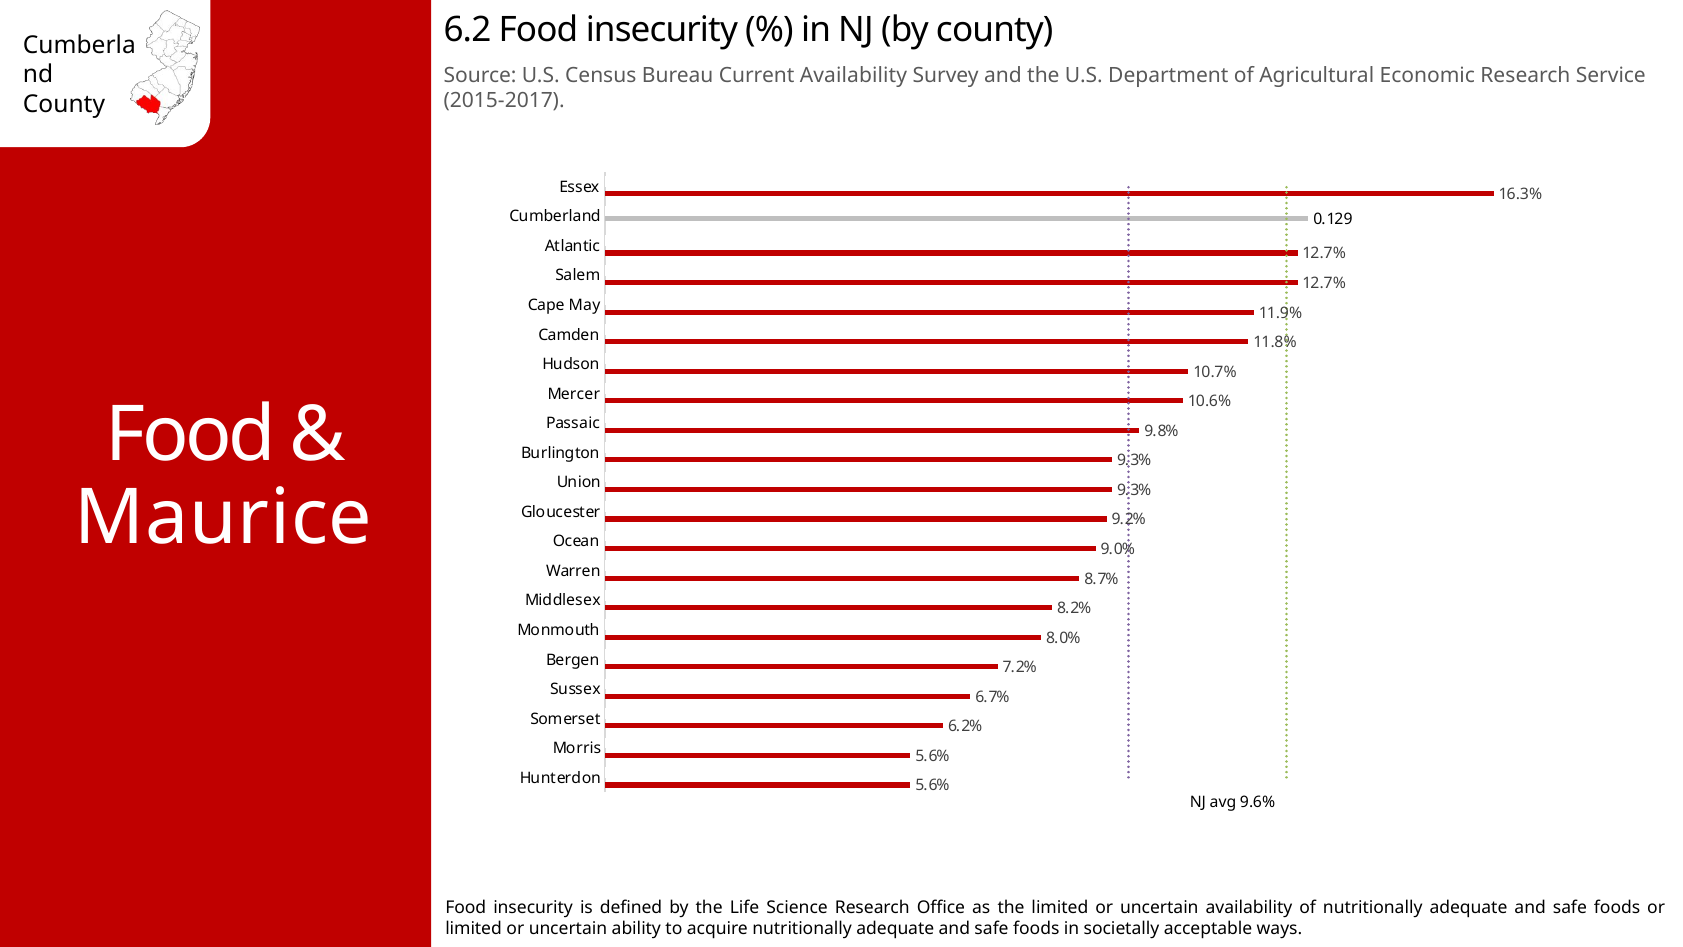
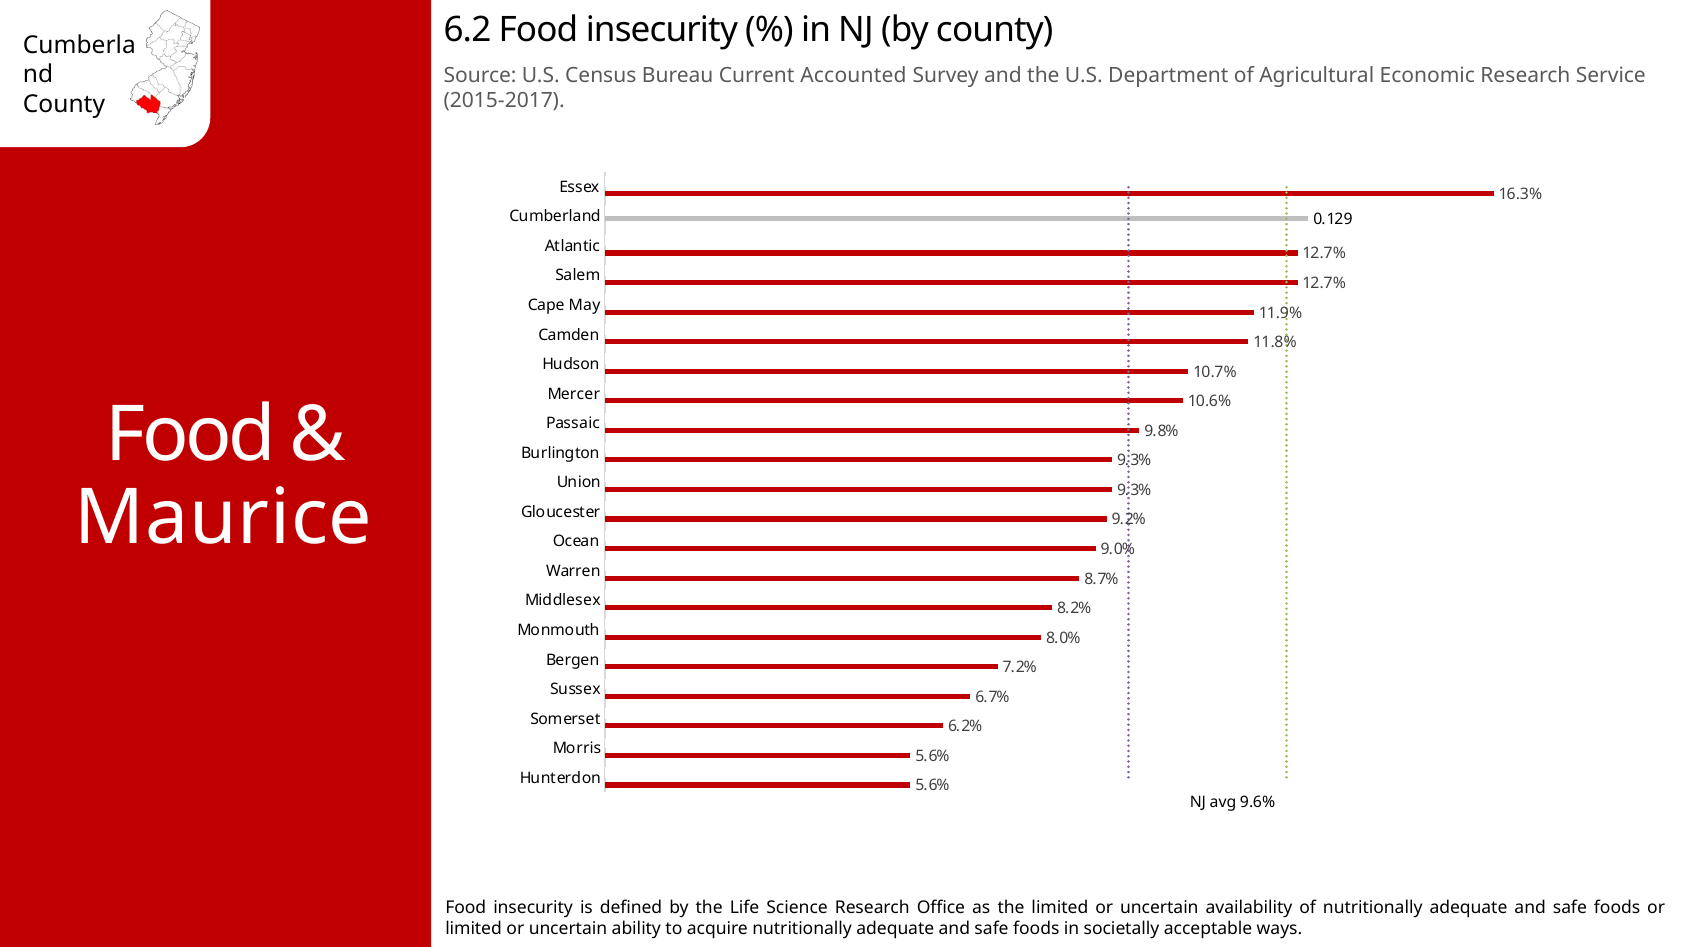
Current Availability: Availability -> Accounted
